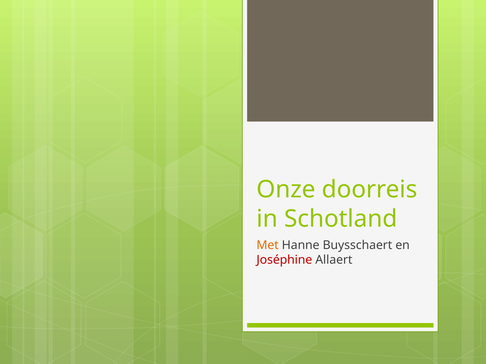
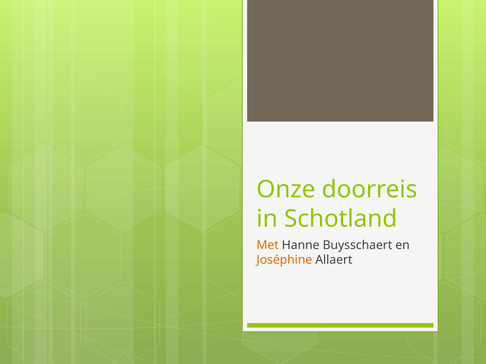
Joséphine colour: red -> orange
